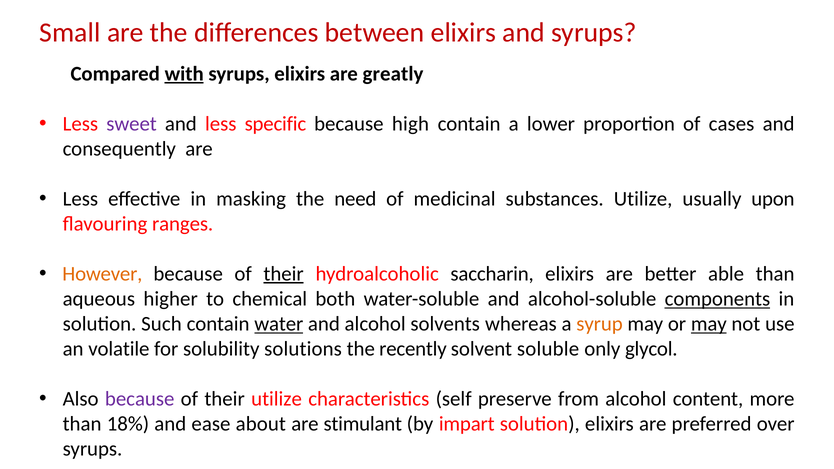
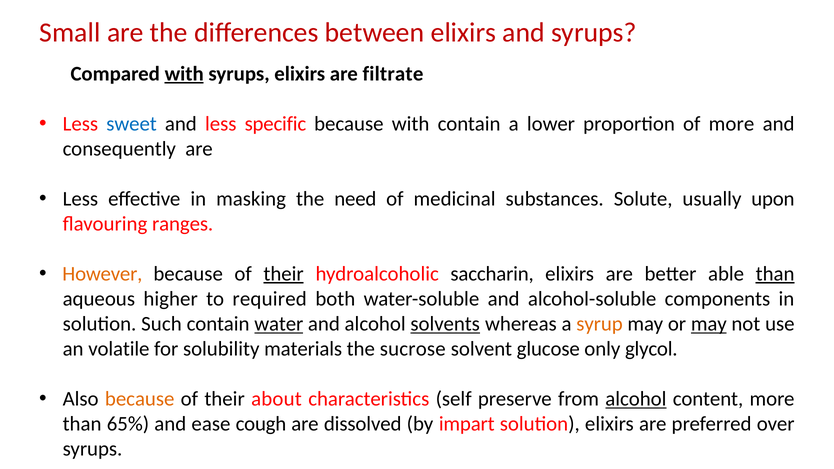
greatly: greatly -> filtrate
sweet colour: purple -> blue
because high: high -> with
of cases: cases -> more
substances Utilize: Utilize -> Solute
than at (775, 274) underline: none -> present
chemical: chemical -> required
components underline: present -> none
solvents underline: none -> present
solutions: solutions -> materials
recently: recently -> sucrose
soluble: soluble -> glucose
because at (140, 399) colour: purple -> orange
their utilize: utilize -> about
alcohol at (636, 399) underline: none -> present
18%: 18% -> 65%
about: about -> cough
stimulant: stimulant -> dissolved
